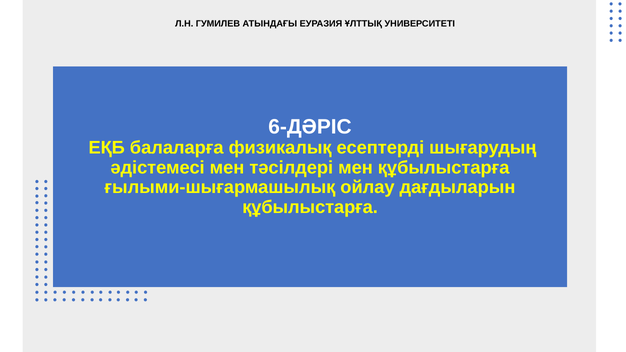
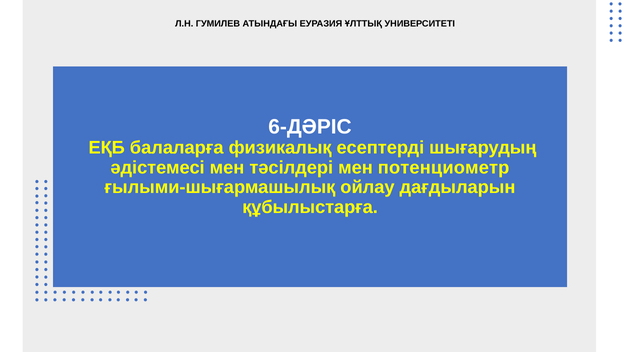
мен құбылыстарға: құбылыстарға -> потенциометр
